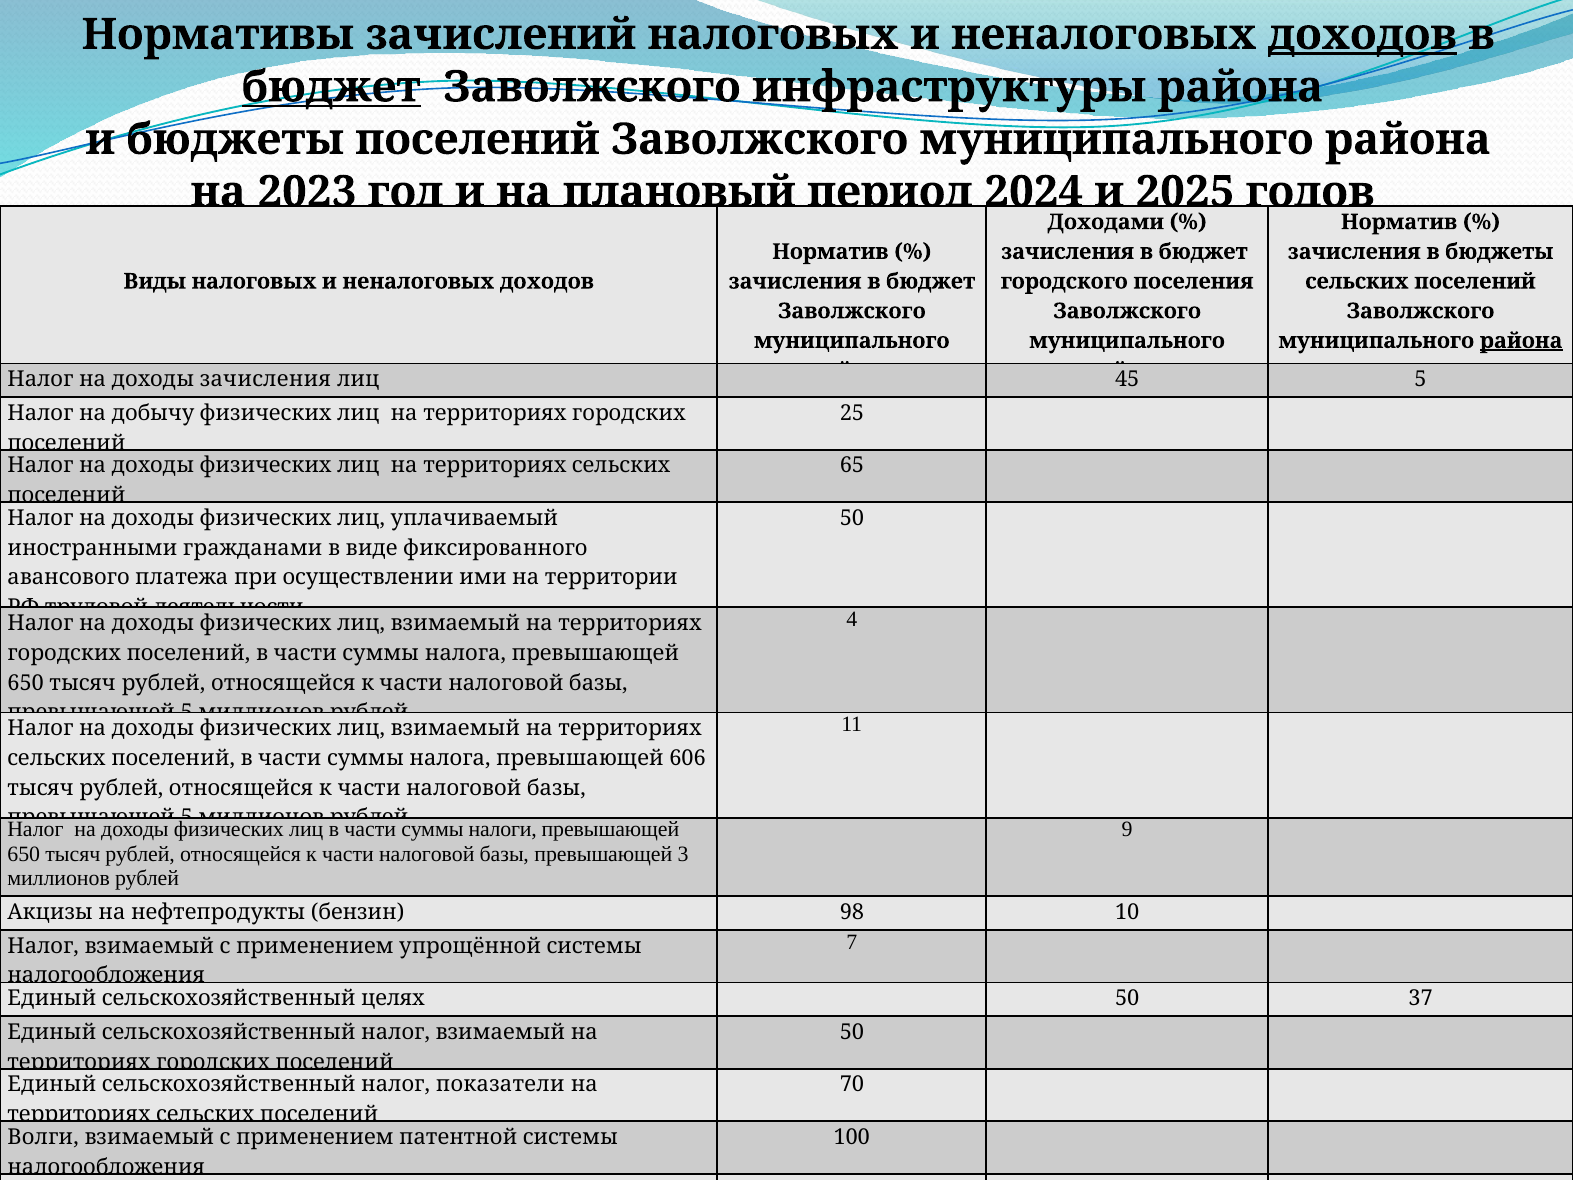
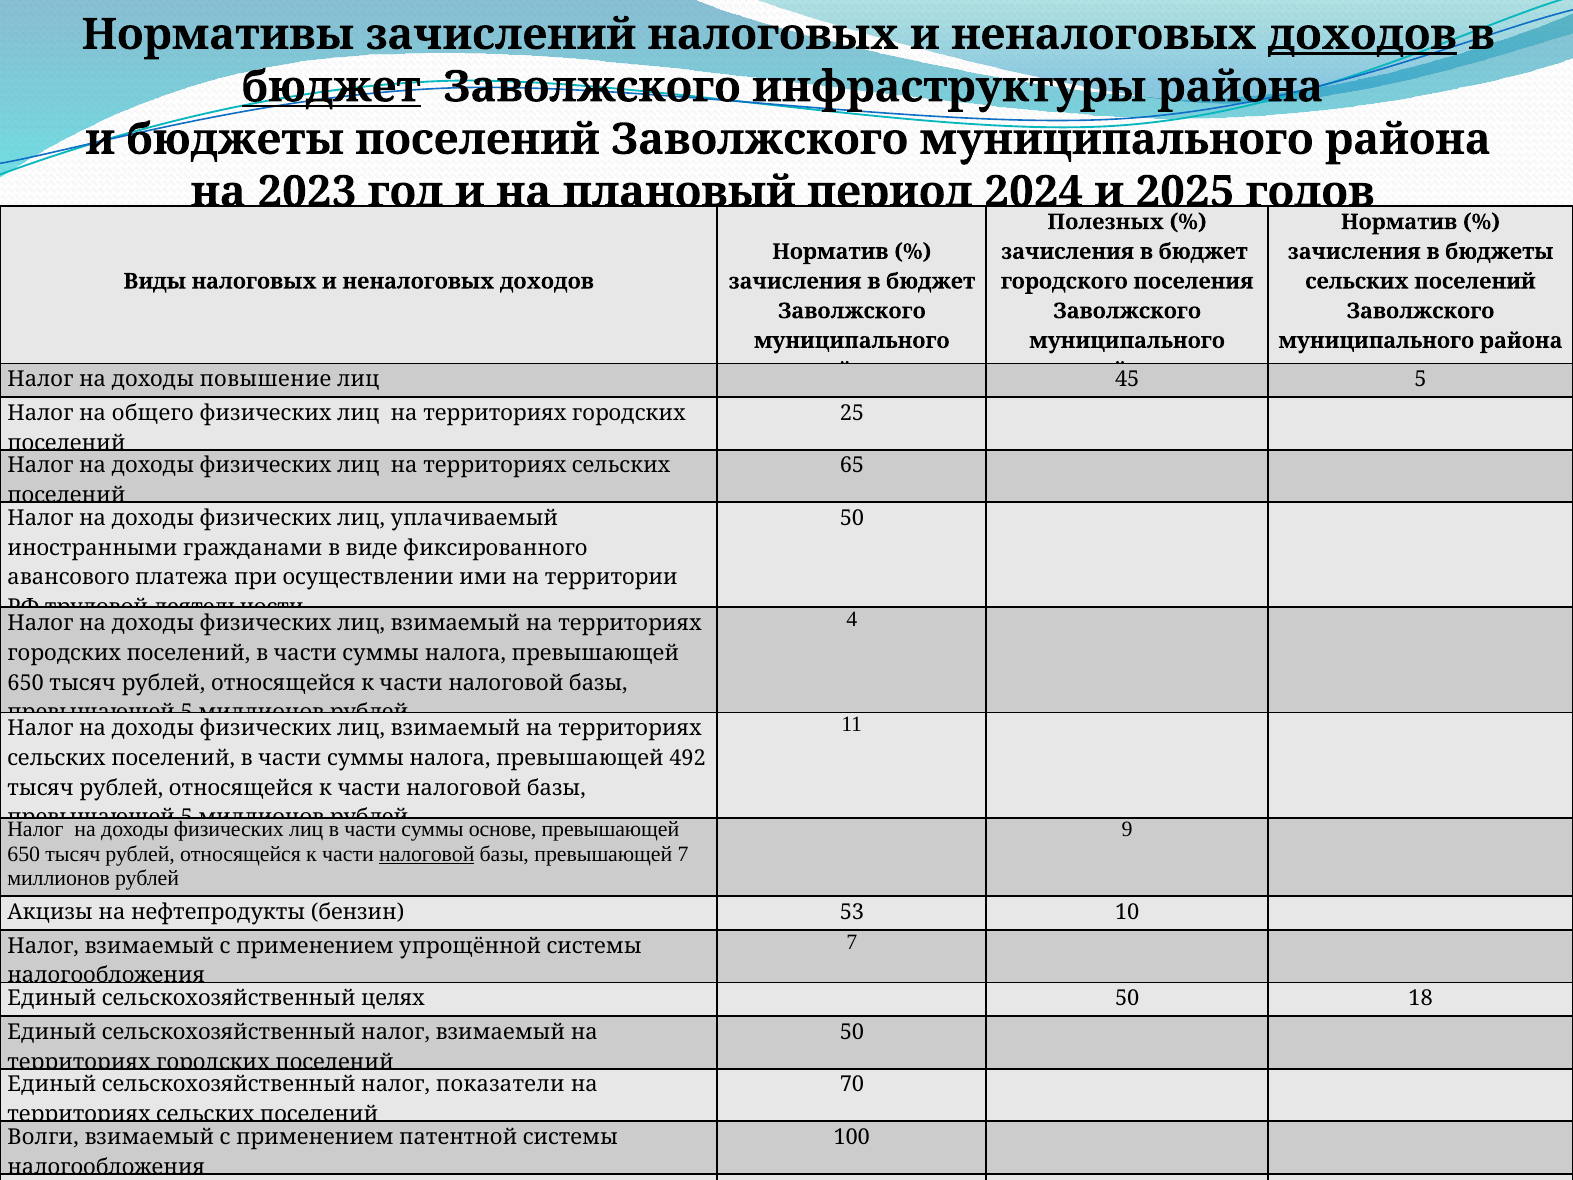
Доходами at (1106, 222): Доходами -> Полезных
района at (1521, 341) underline: present -> none
доходы зачисления: зачисления -> повышение
добычу at (153, 413): добычу -> общего
606: 606 -> 492
налоги: налоги -> основе
налоговой at (427, 854) underline: none -> present
превышающей 3: 3 -> 7
98: 98 -> 53
37: 37 -> 18
